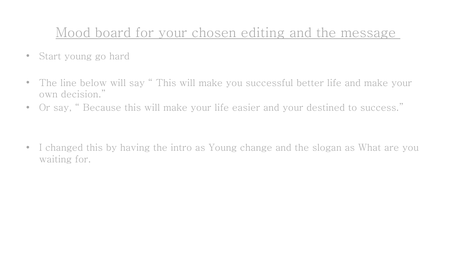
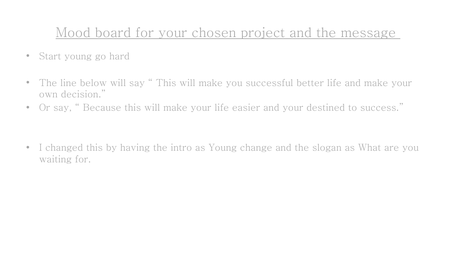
editing: editing -> project
